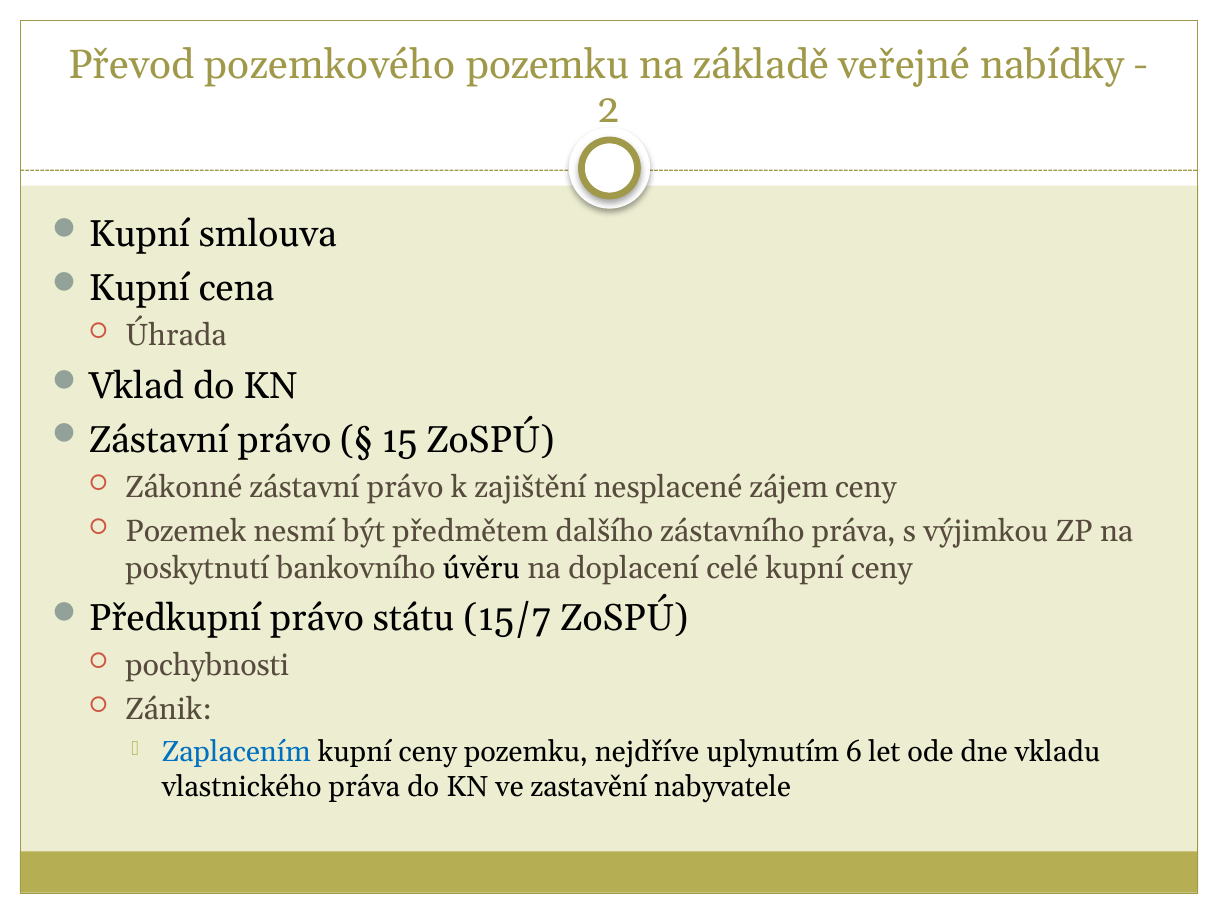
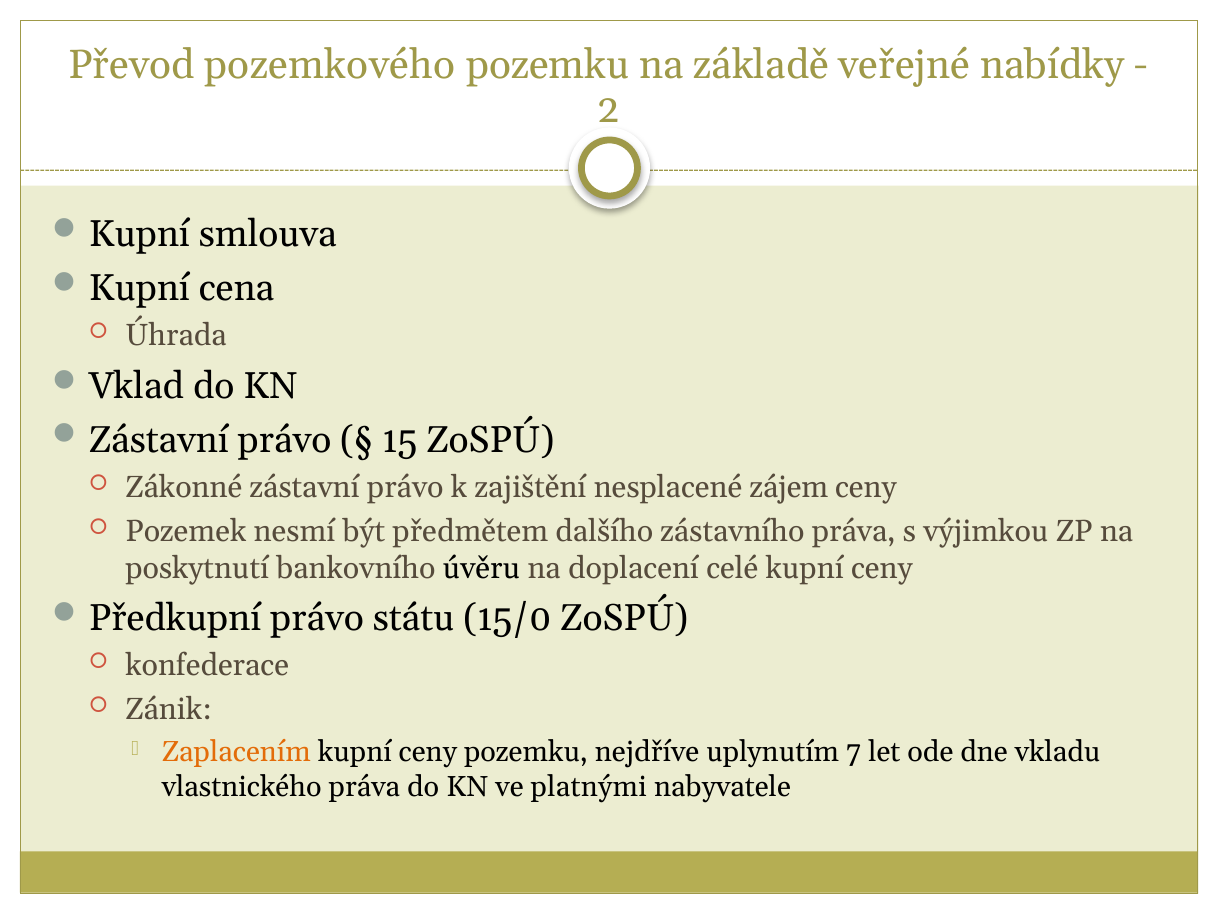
15/7: 15/7 -> 15/0
pochybnosti: pochybnosti -> konfederace
Zaplacením colour: blue -> orange
6: 6 -> 7
zastavění: zastavění -> platnými
